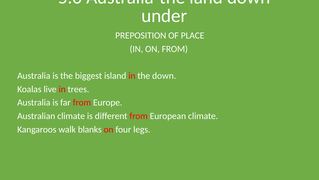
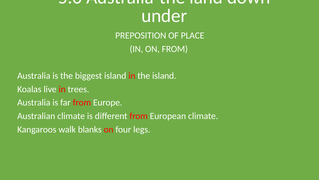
the down: down -> island
